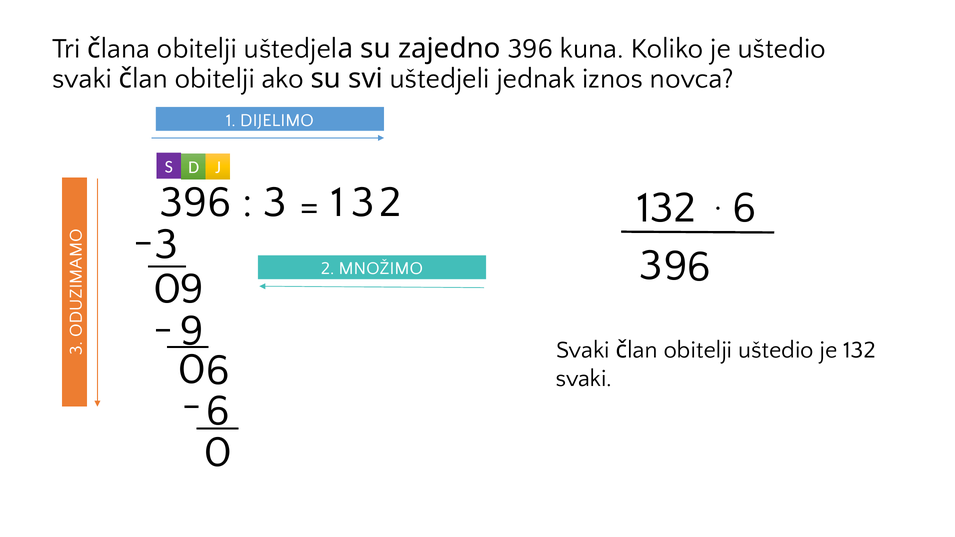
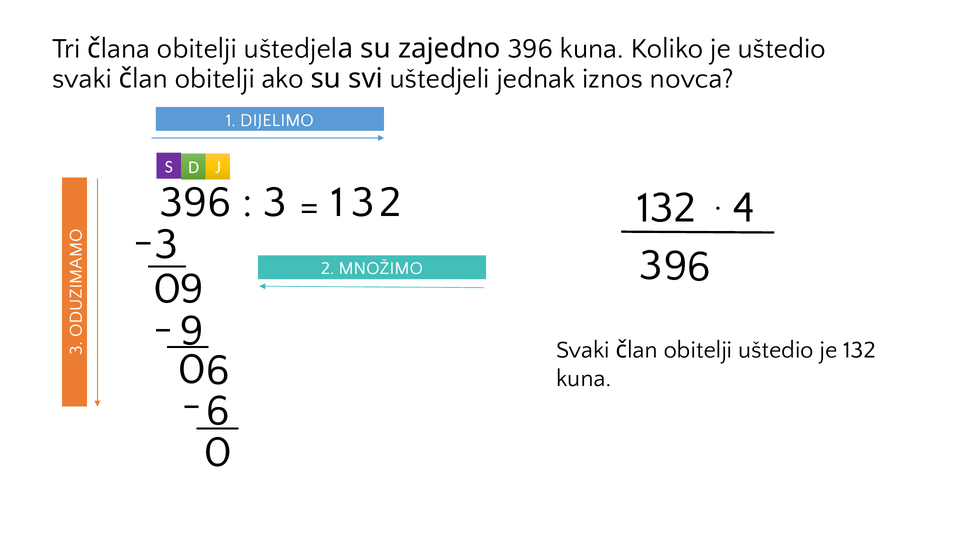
6 at (745, 207): 6 -> 4
svaki at (584, 379): svaki -> kuna
